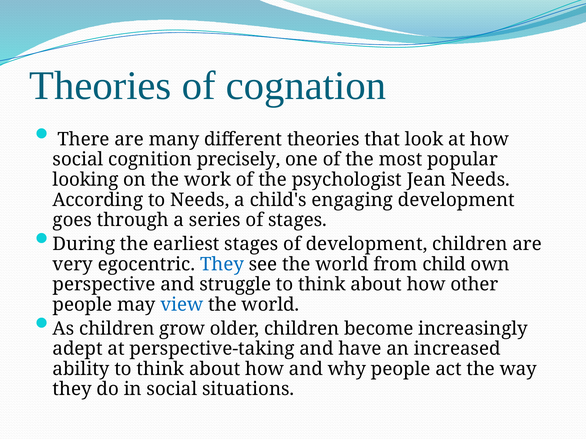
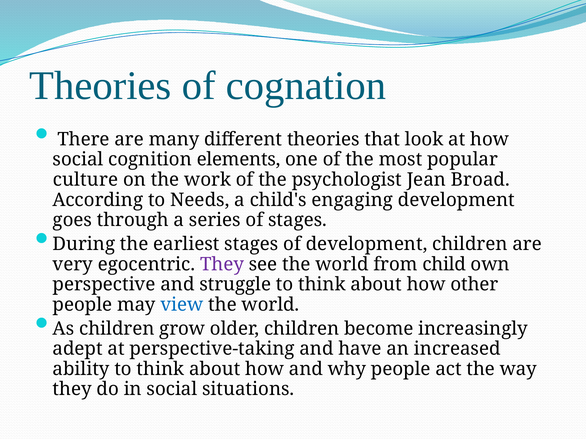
precisely: precisely -> elements
looking: looking -> culture
Jean Needs: Needs -> Broad
They at (222, 264) colour: blue -> purple
